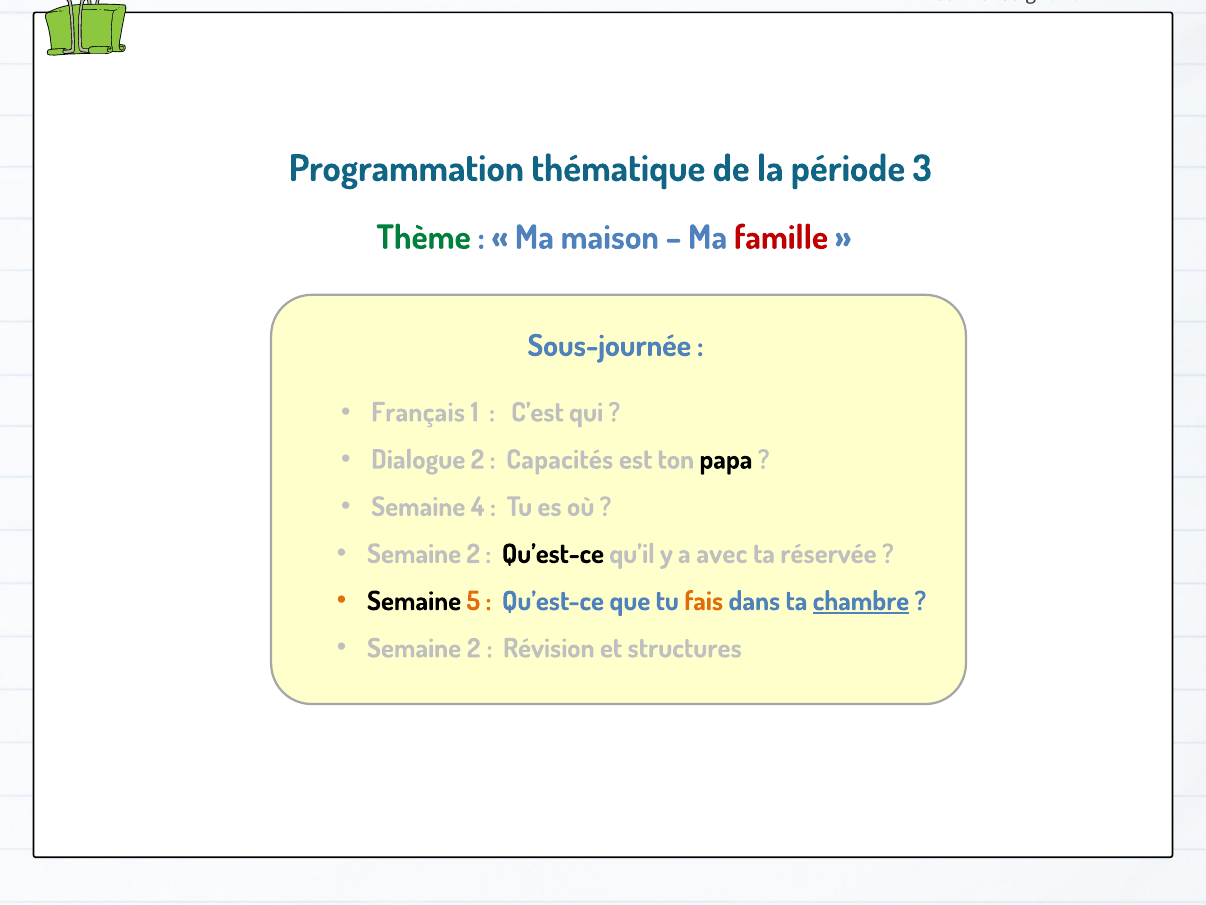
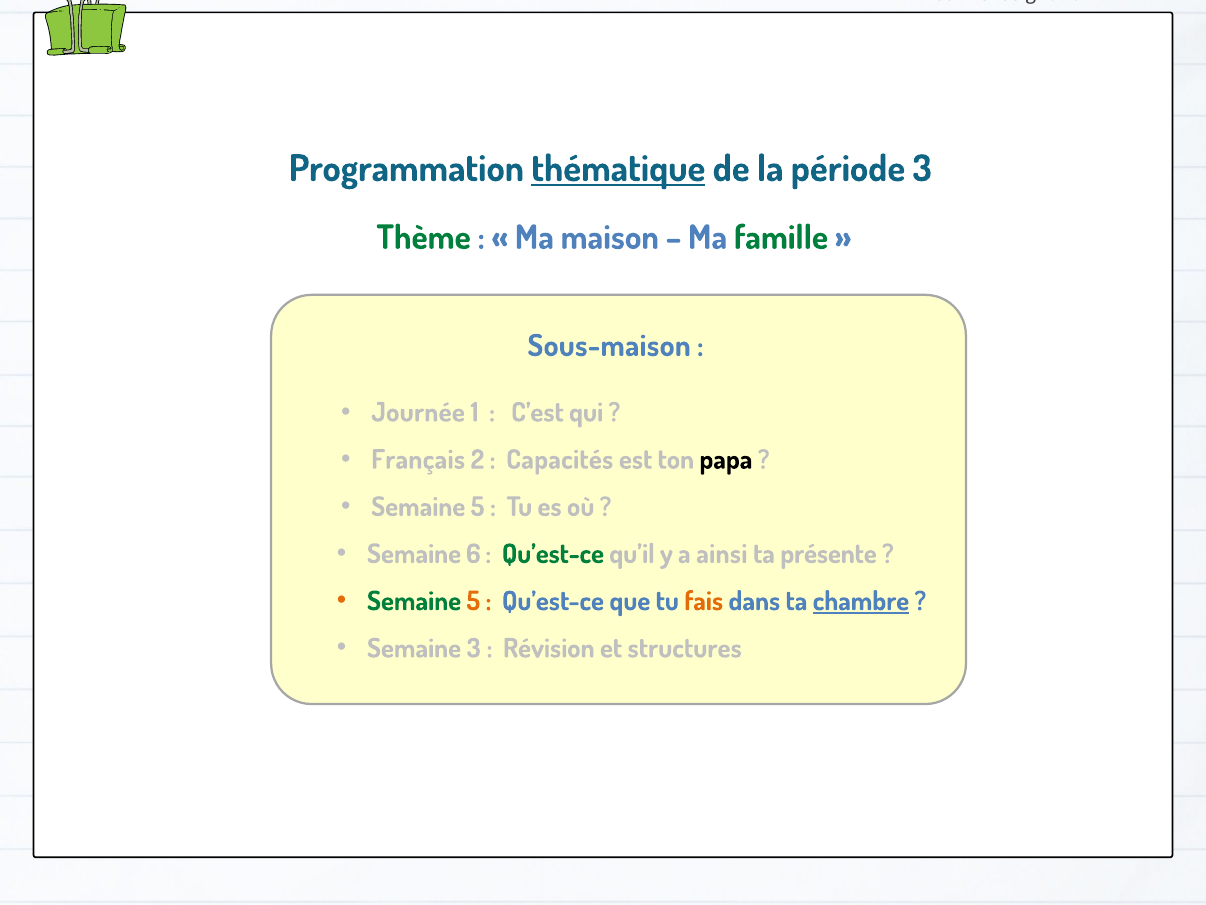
thématique underline: none -> present
famille colour: red -> green
Sous-journée: Sous-journée -> Sous-maison
Français: Français -> Journée
Dialogue: Dialogue -> Français
4 at (478, 507): 4 -> 5
2 at (473, 554): 2 -> 6
Qu’est-ce at (553, 554) colour: black -> green
avec: avec -> ainsi
réservée: réservée -> présente
Semaine at (414, 601) colour: black -> green
2 at (474, 648): 2 -> 3
